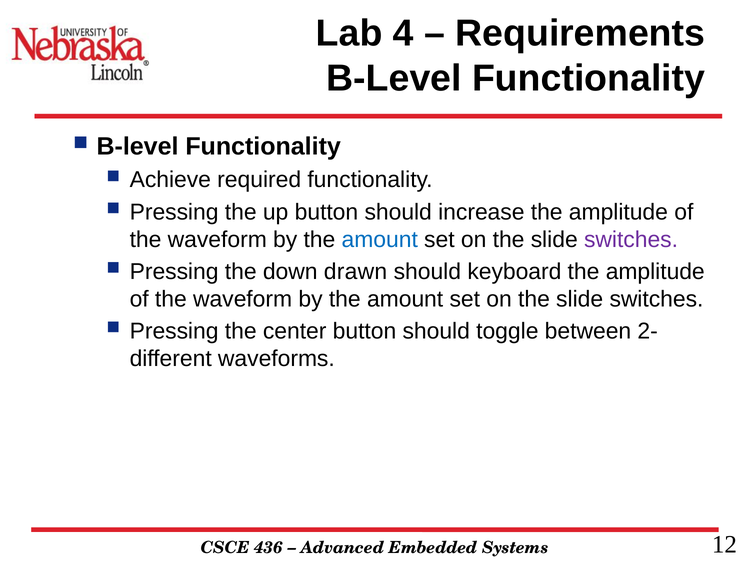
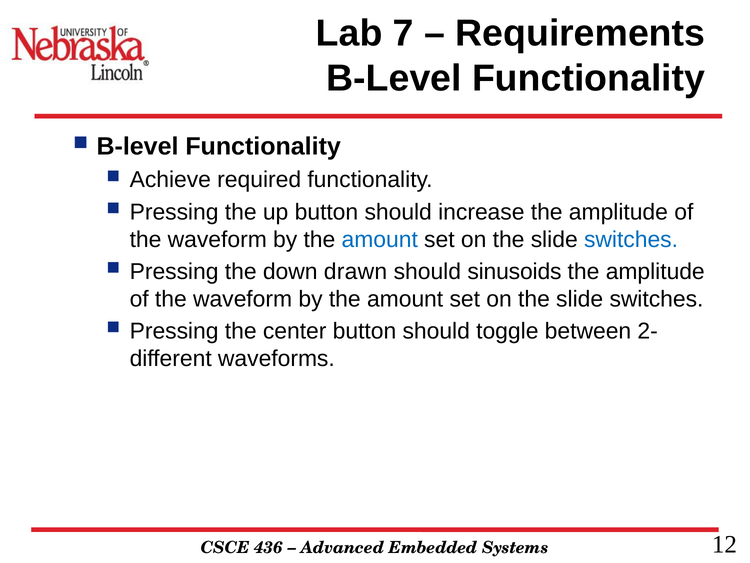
4: 4 -> 7
switches at (631, 239) colour: purple -> blue
keyboard: keyboard -> sinusoids
